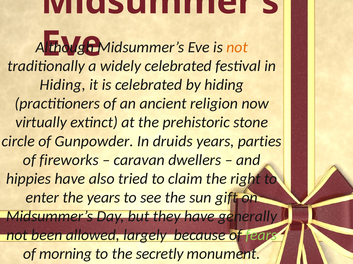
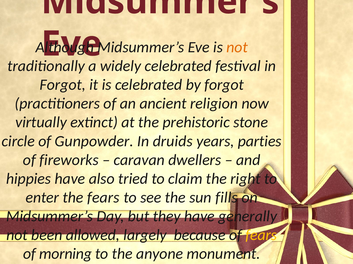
Hiding at (63, 85): Hiding -> Forgot
by hiding: hiding -> forgot
the years: years -> fears
gift: gift -> fills
fears at (261, 236) colour: light green -> yellow
secretly: secretly -> anyone
